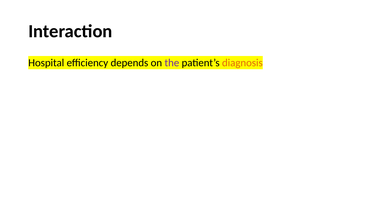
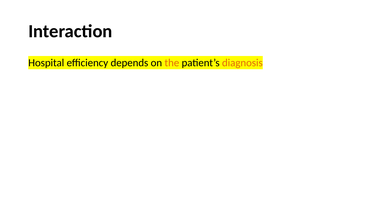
the colour: purple -> orange
